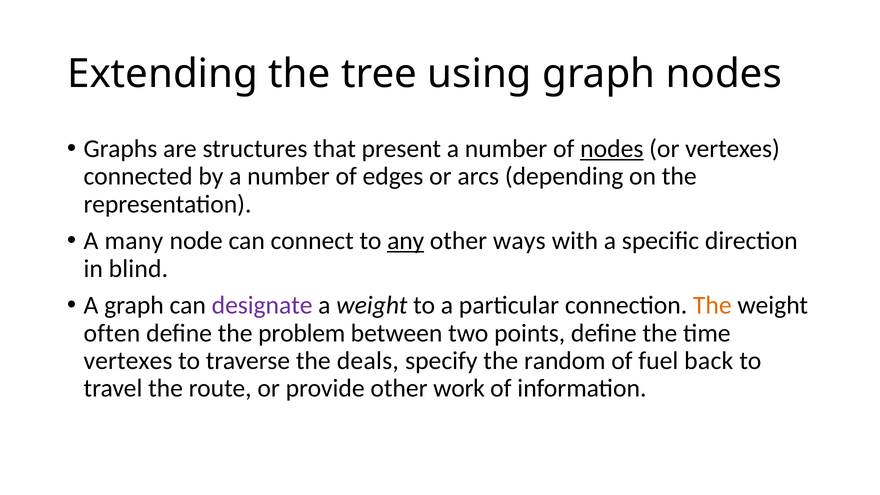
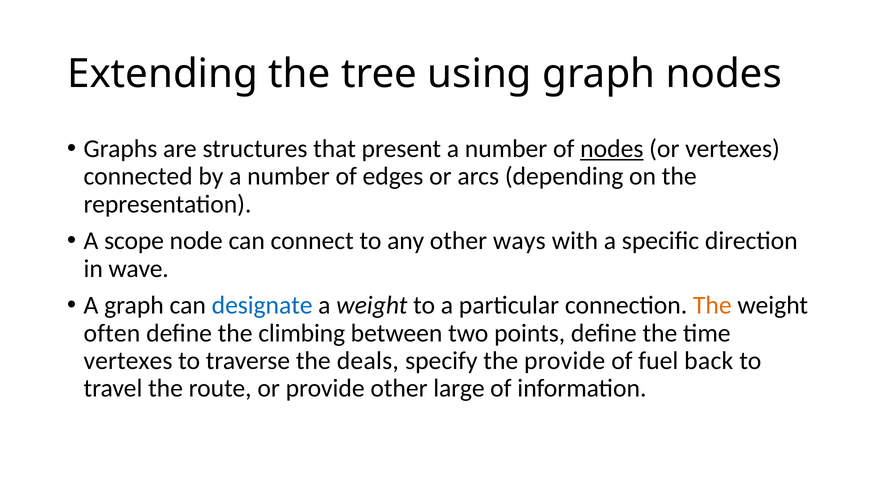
many: many -> scope
any underline: present -> none
blind: blind -> wave
designate colour: purple -> blue
problem: problem -> climbing
the random: random -> provide
work: work -> large
